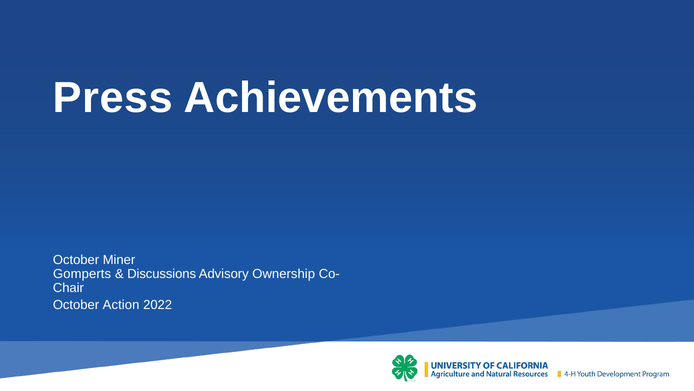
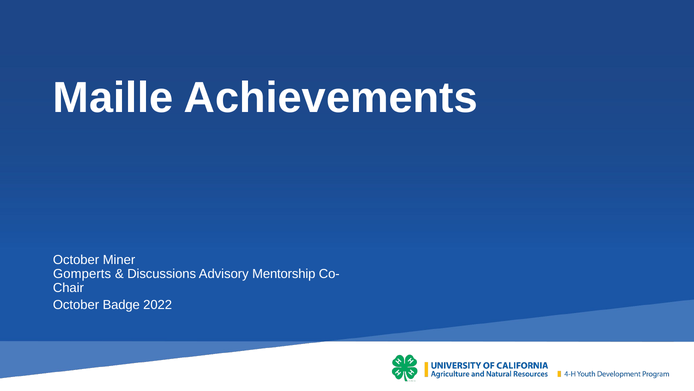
Press: Press -> Maille
Ownership: Ownership -> Mentorship
Action: Action -> Badge
